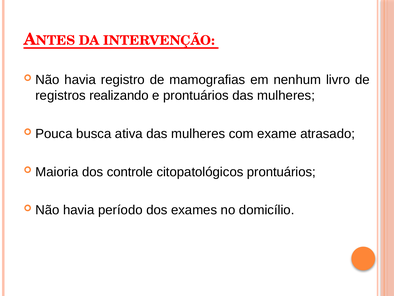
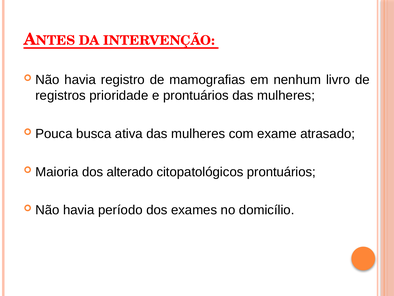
realizando: realizando -> prioridade
controle: controle -> alterado
